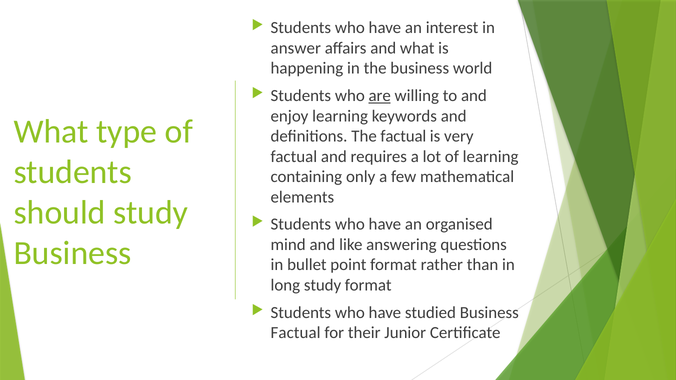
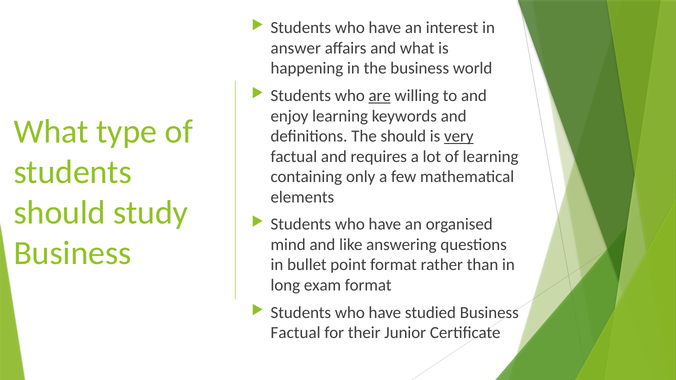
The factual: factual -> should
very underline: none -> present
long study: study -> exam
